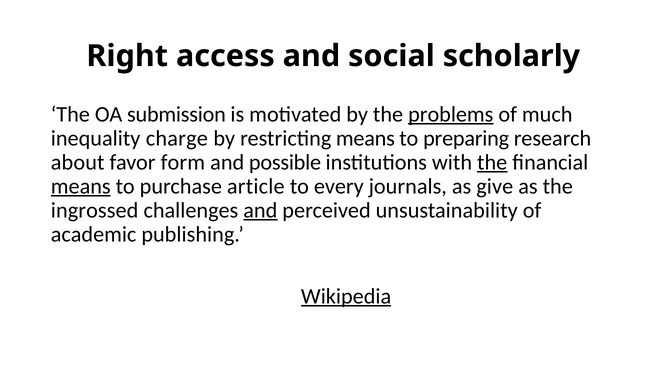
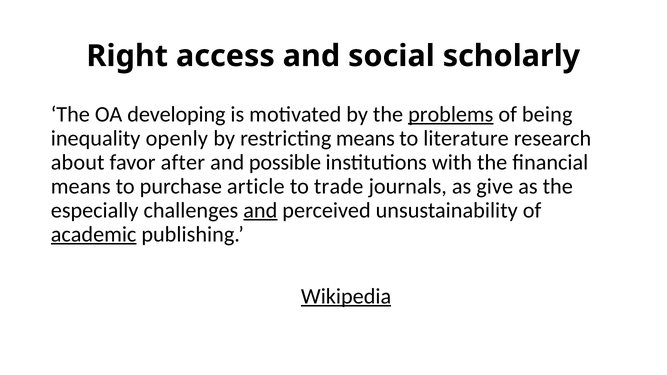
submission: submission -> developing
much: much -> being
charge: charge -> openly
preparing: preparing -> literature
form: form -> after
the at (492, 162) underline: present -> none
means at (81, 186) underline: present -> none
every: every -> trade
ingrossed: ingrossed -> especially
academic underline: none -> present
